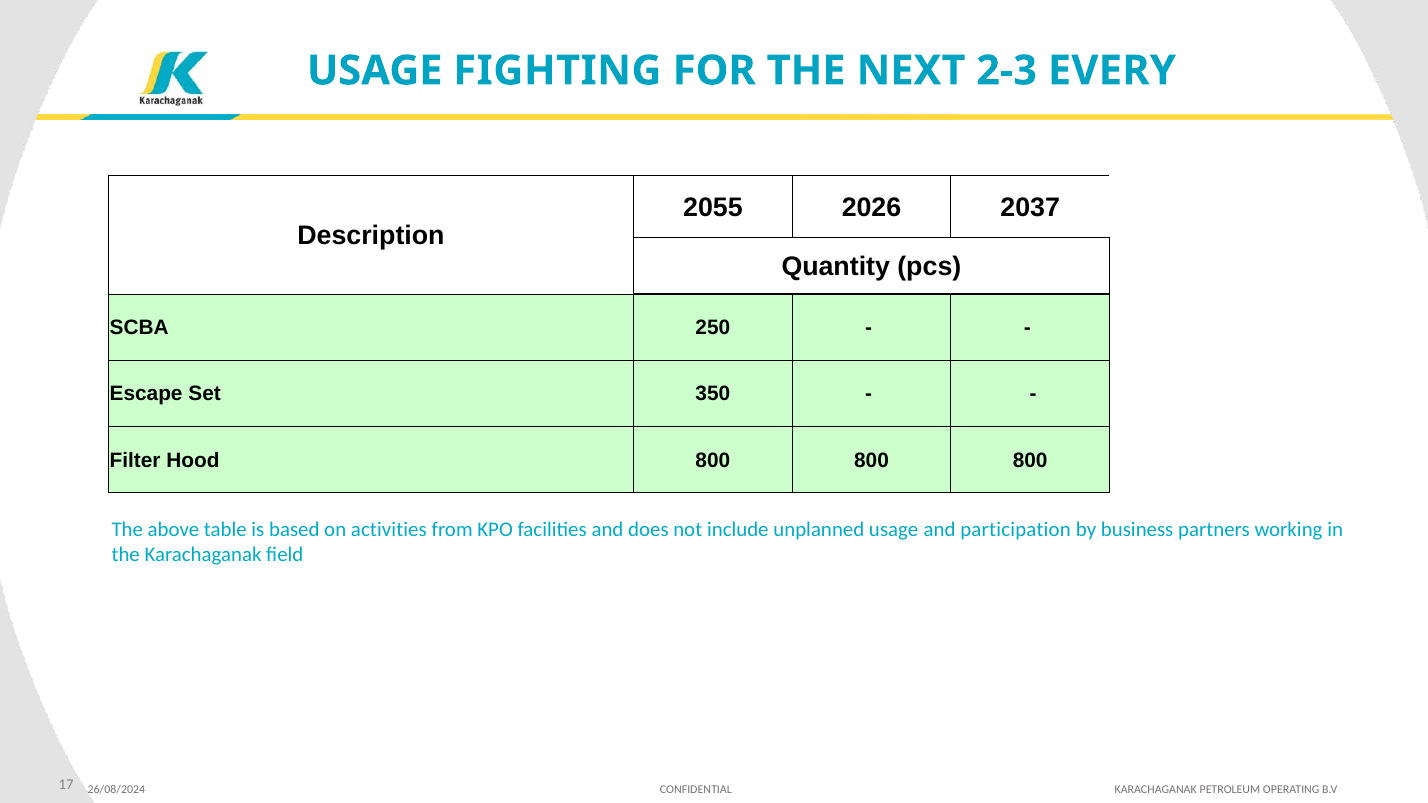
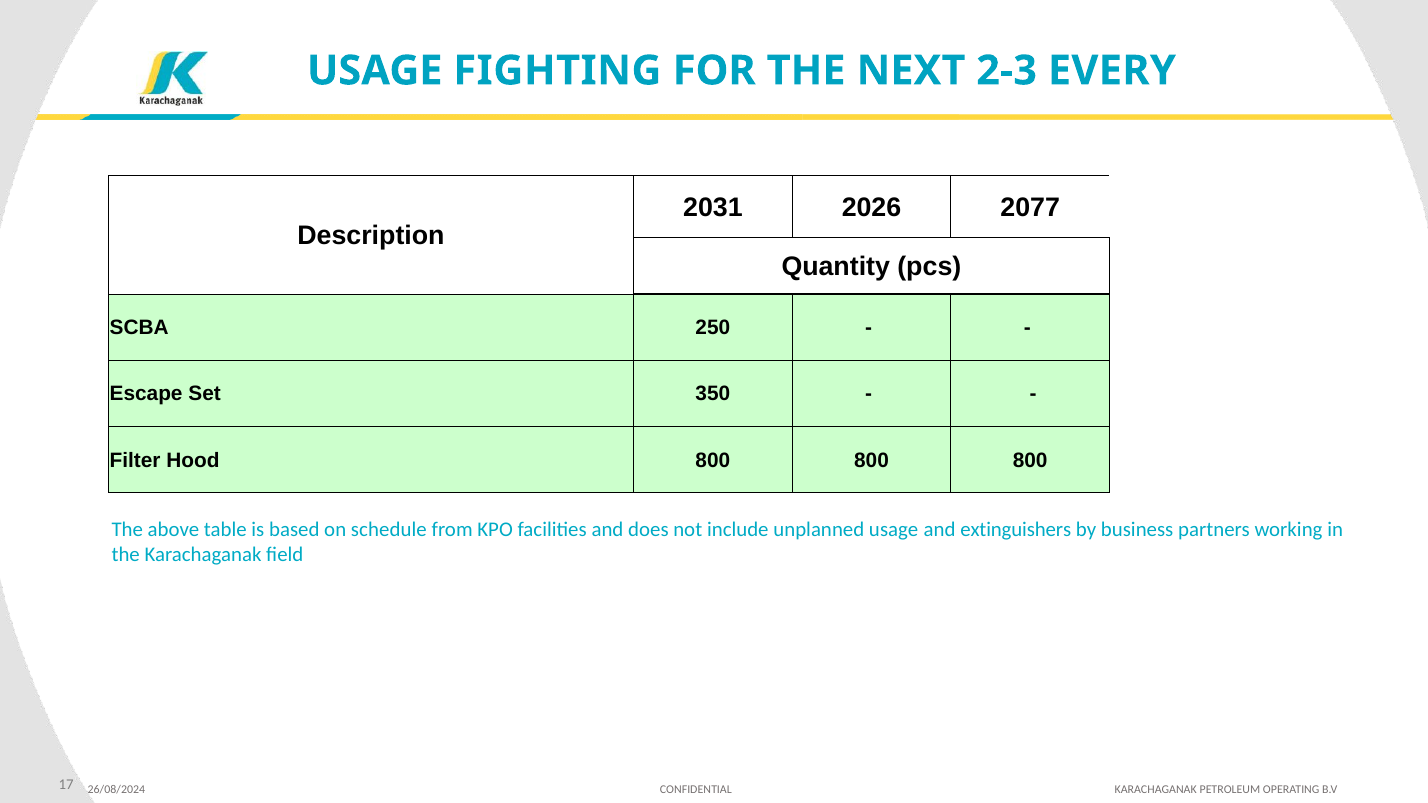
2055: 2055 -> 2031
2037: 2037 -> 2077
activities: activities -> schedule
participation: participation -> extinguishers
